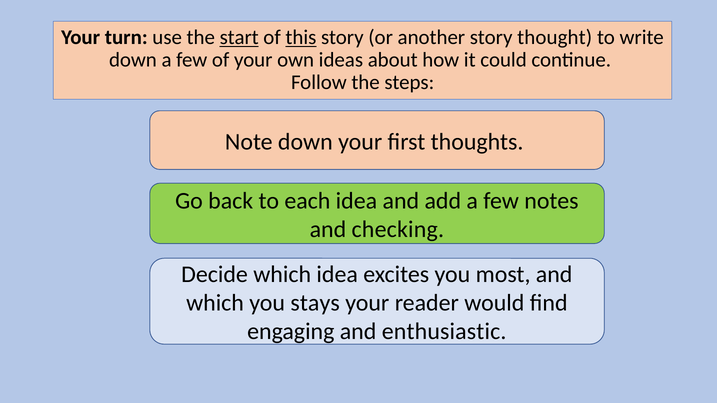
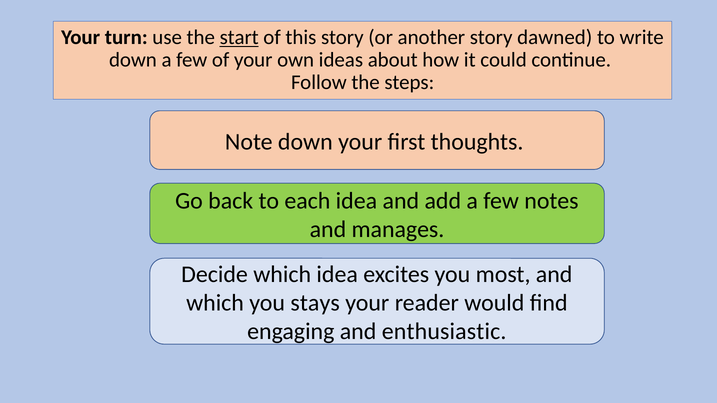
this underline: present -> none
thought: thought -> dawned
checking: checking -> manages
